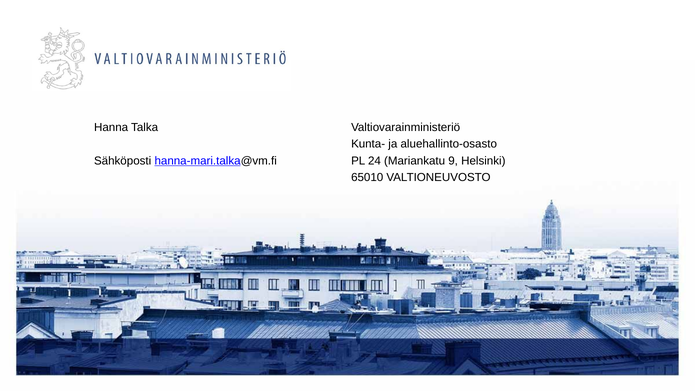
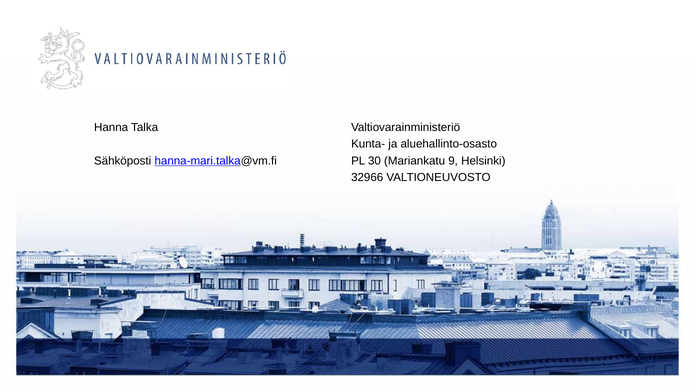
24: 24 -> 30
65010: 65010 -> 32966
